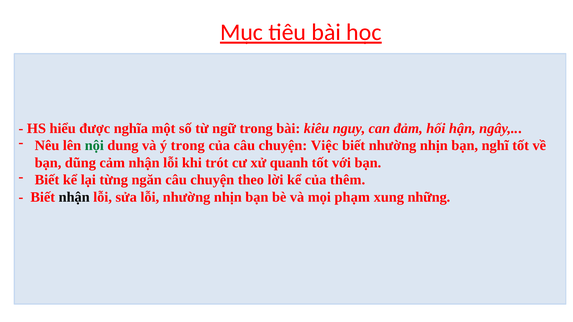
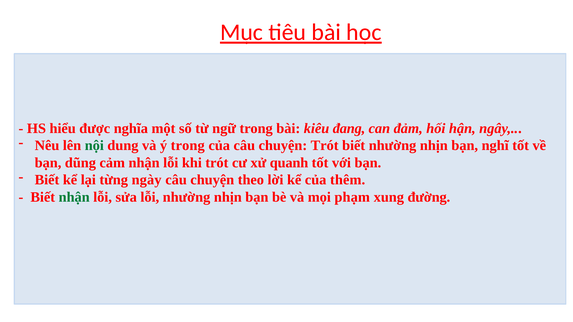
nguy: nguy -> đang
chuyện Việc: Việc -> Trót
ngăn: ngăn -> ngày
nhận at (74, 197) colour: black -> green
những: những -> đường
